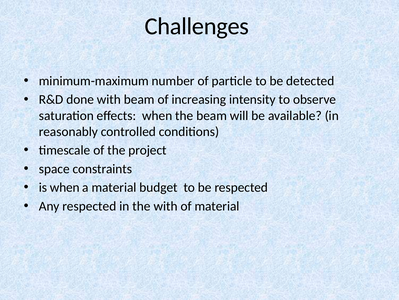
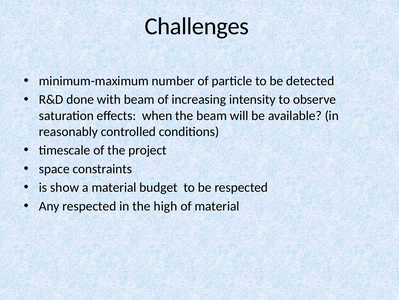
is when: when -> show
the with: with -> high
